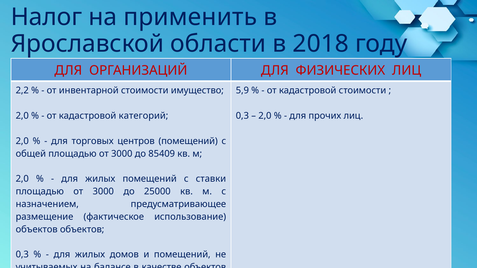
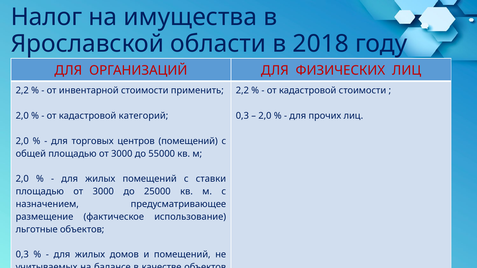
применить: применить -> имущества
имущество: имущество -> применить
5,9 at (242, 91): 5,9 -> 2,2
85409: 85409 -> 55000
объектов at (37, 230): объектов -> льготные
